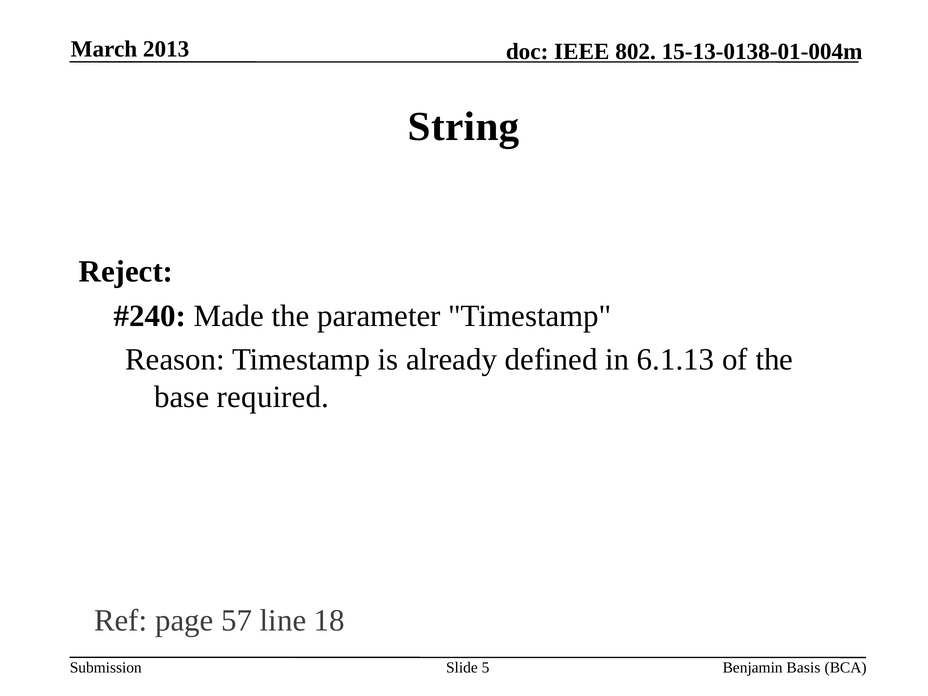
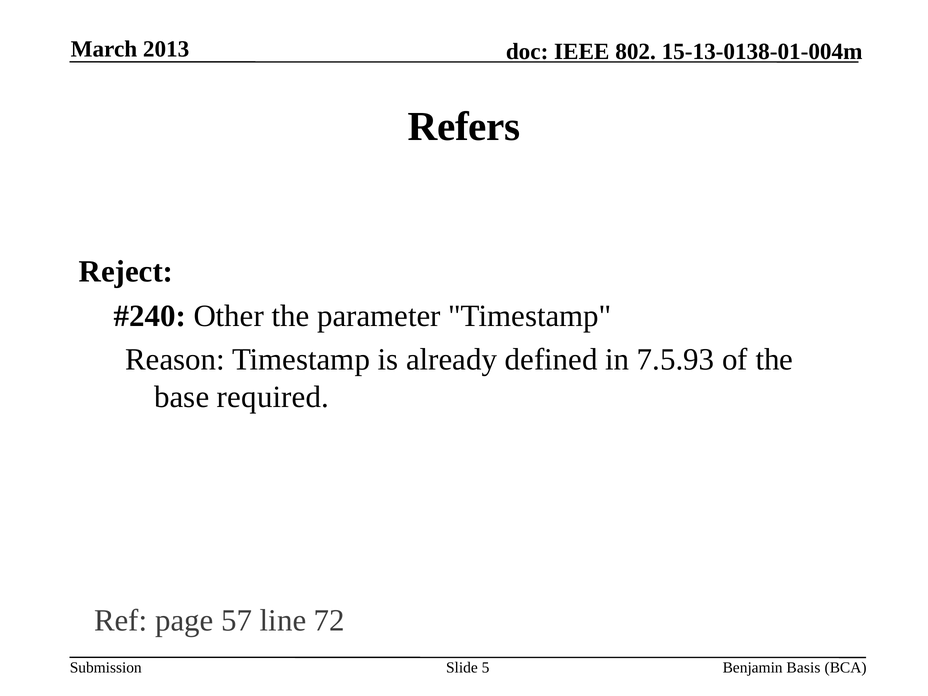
String: String -> Refers
Made: Made -> Other
6.1.13: 6.1.13 -> 7.5.93
18: 18 -> 72
